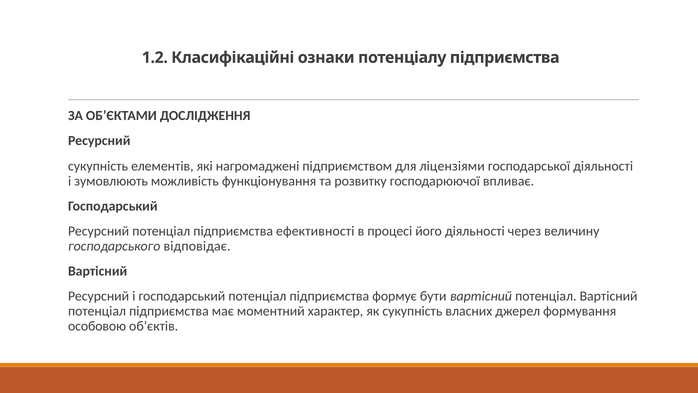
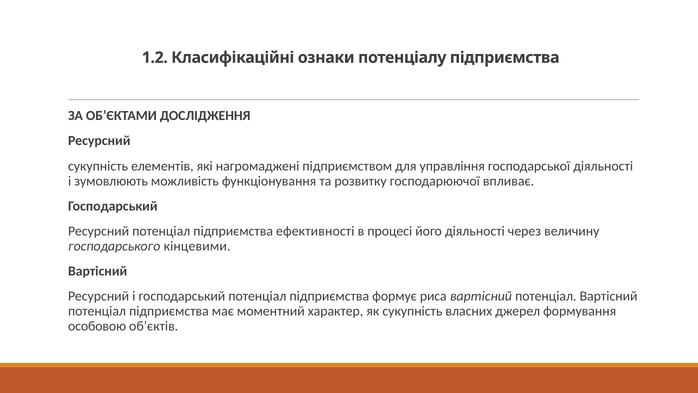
ліцензіями: ліцензіями -> управління
відповідає: відповідає -> кінцевими
бути: бути -> риса
